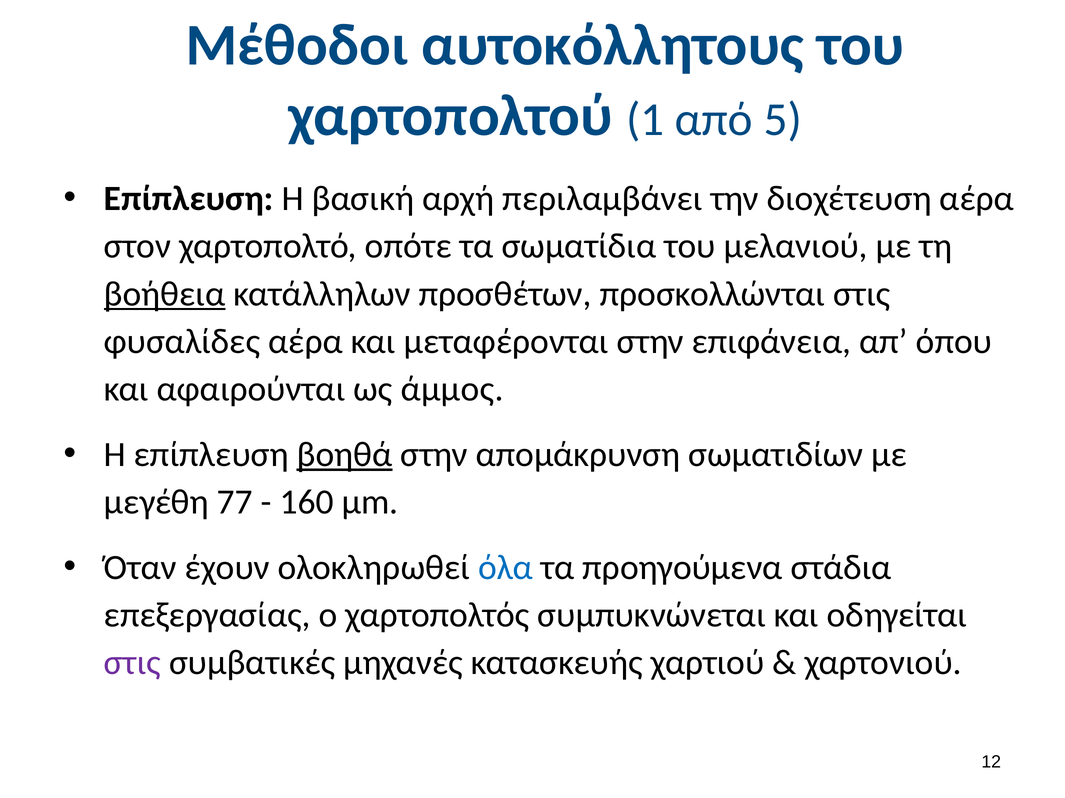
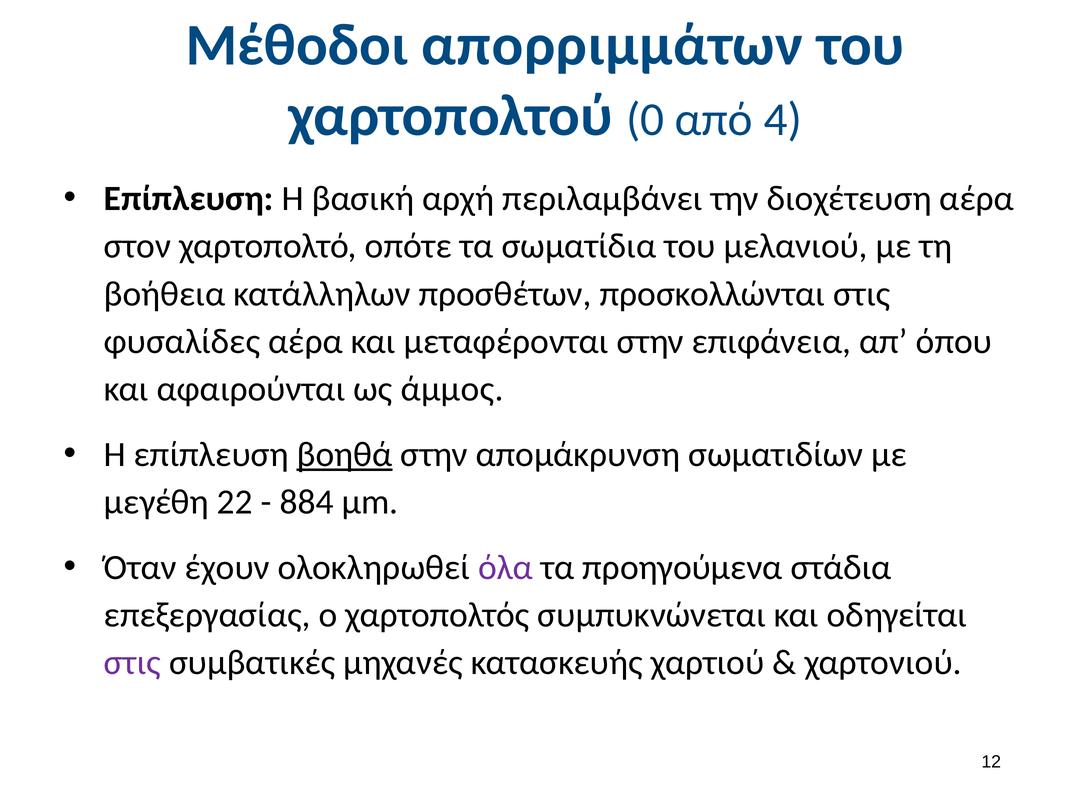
αυτοκόλλητους: αυτοκόλλητους -> απορριμμάτων
1: 1 -> 0
5: 5 -> 4
βοήθεια underline: present -> none
77: 77 -> 22
160: 160 -> 884
όλα colour: blue -> purple
